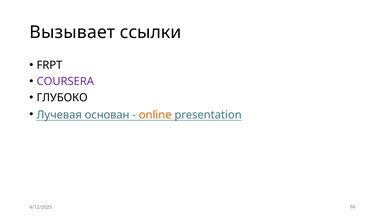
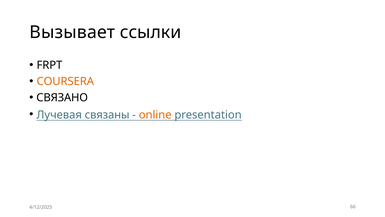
COURSERA colour: purple -> orange
ГЛУБОКО: ГЛУБОКО -> СВЯЗАНО
основан: основан -> связаны
